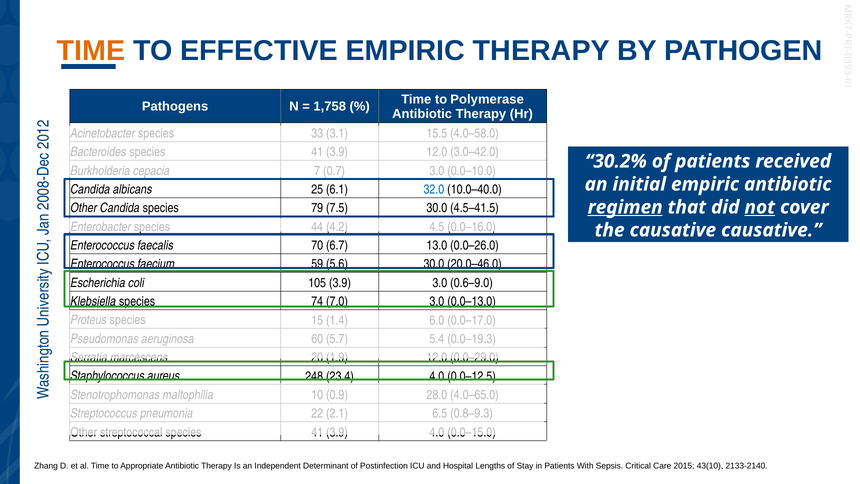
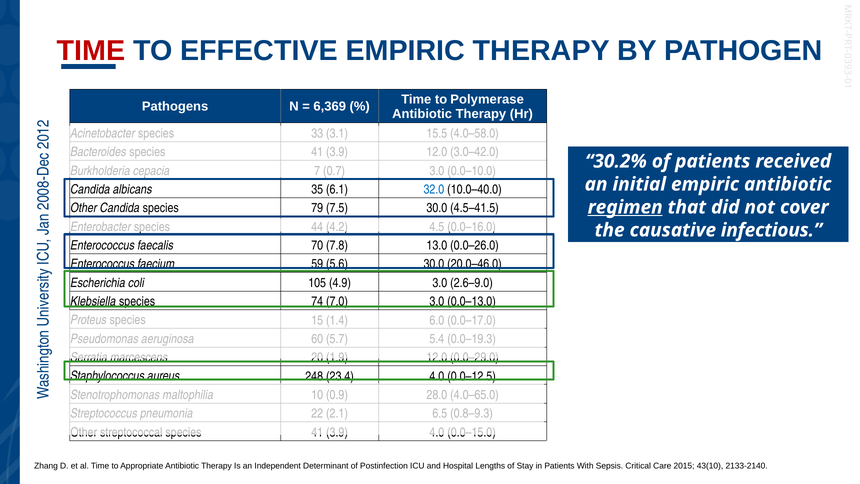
TIME at (91, 51) colour: orange -> red
1,758: 1,758 -> 6,369
25: 25 -> 35
not underline: present -> none
causative causative: causative -> infectious
6.7: 6.7 -> 7.8
105 3.9: 3.9 -> 4.9
0.6–9.0: 0.6–9.0 -> 2.6–9.0
